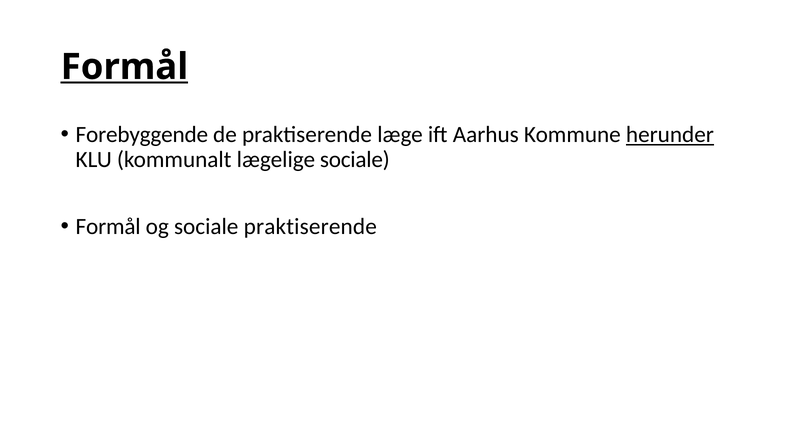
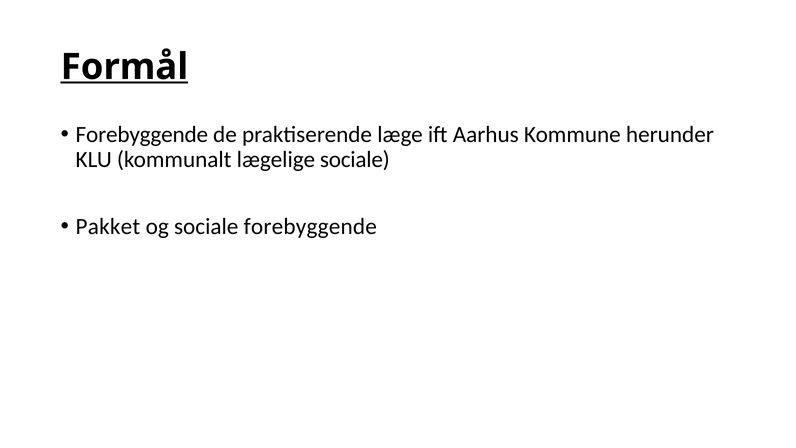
herunder underline: present -> none
Formål at (108, 226): Formål -> Pakket
sociale praktiserende: praktiserende -> forebyggende
